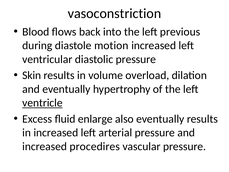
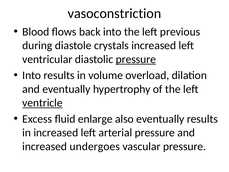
motion: motion -> crystals
pressure at (136, 59) underline: none -> present
Skin at (32, 75): Skin -> Into
procedires: procedires -> undergoes
